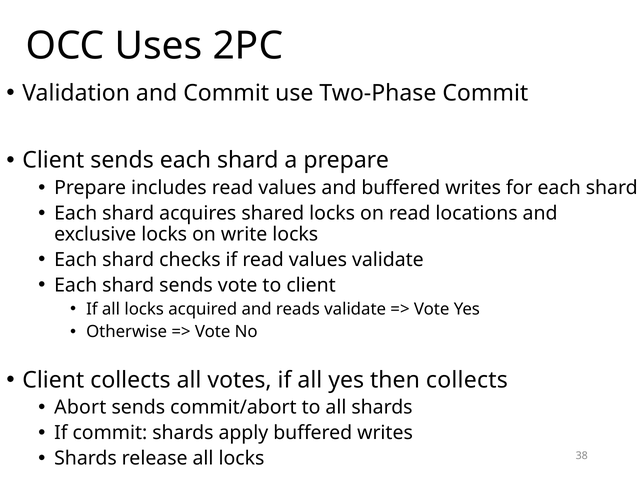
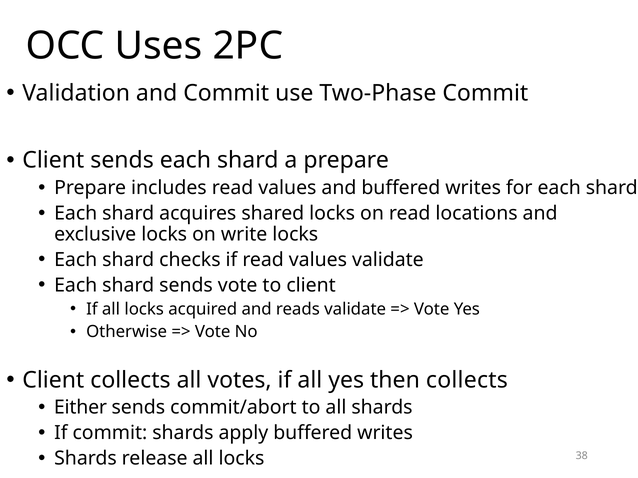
Abort: Abort -> Either
